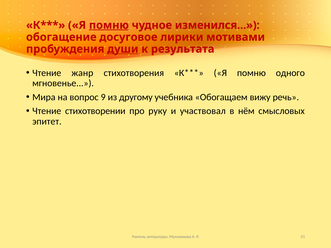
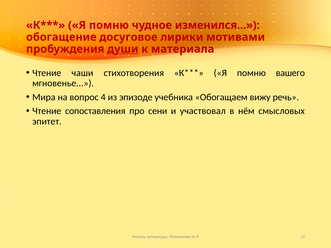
помню at (109, 25) underline: present -> none
результата: результата -> материала
жанр: жанр -> чаши
одного: одного -> вашего
9: 9 -> 4
другому: другому -> эпизоде
стихотворении: стихотворении -> сопоставления
руку: руку -> сени
